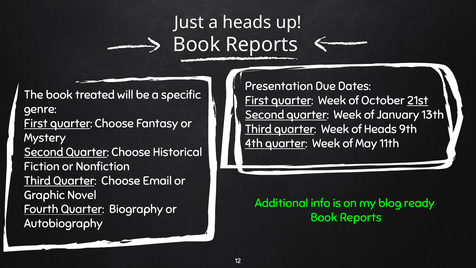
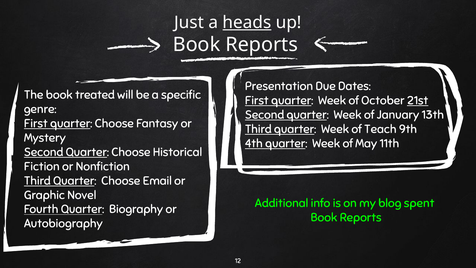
heads at (247, 22) underline: none -> present
of Heads: Heads -> Teach
ready: ready -> spent
